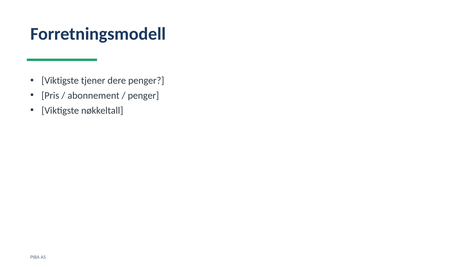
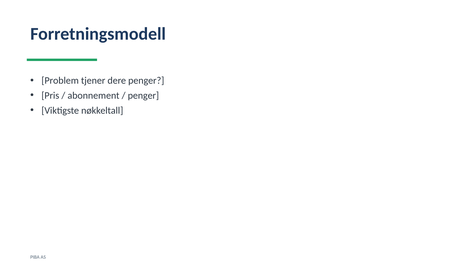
Viktigste at (60, 81): Viktigste -> Problem
